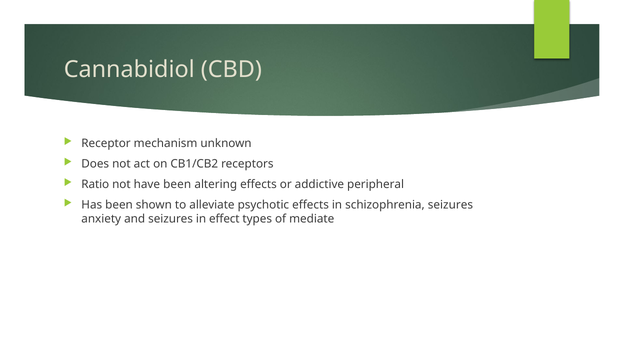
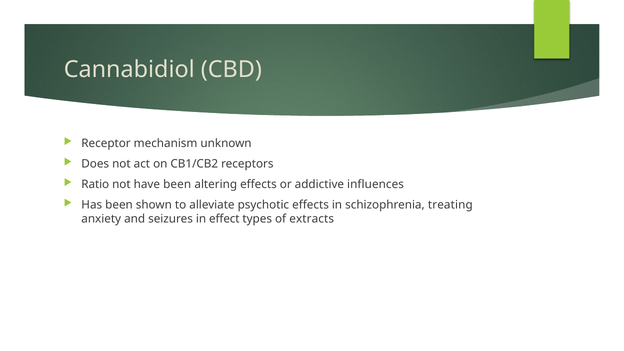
peripheral: peripheral -> influences
schizophrenia seizures: seizures -> treating
mediate: mediate -> extracts
